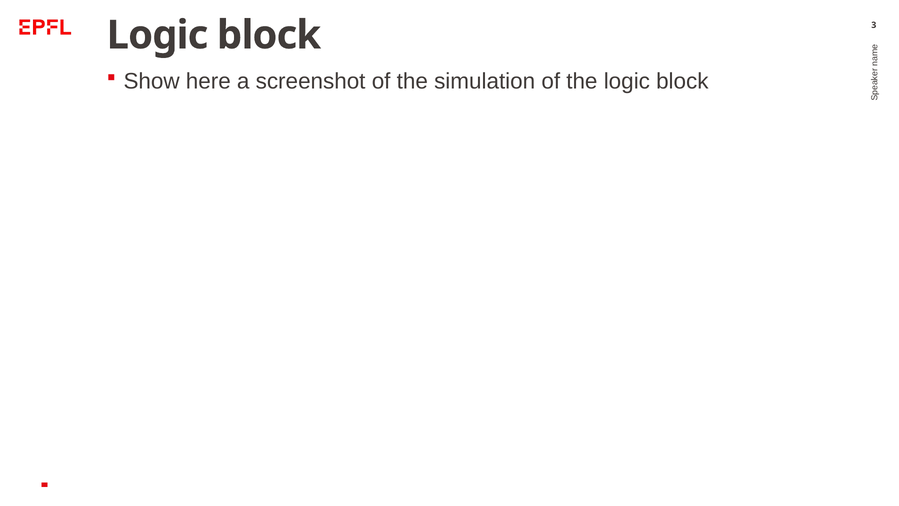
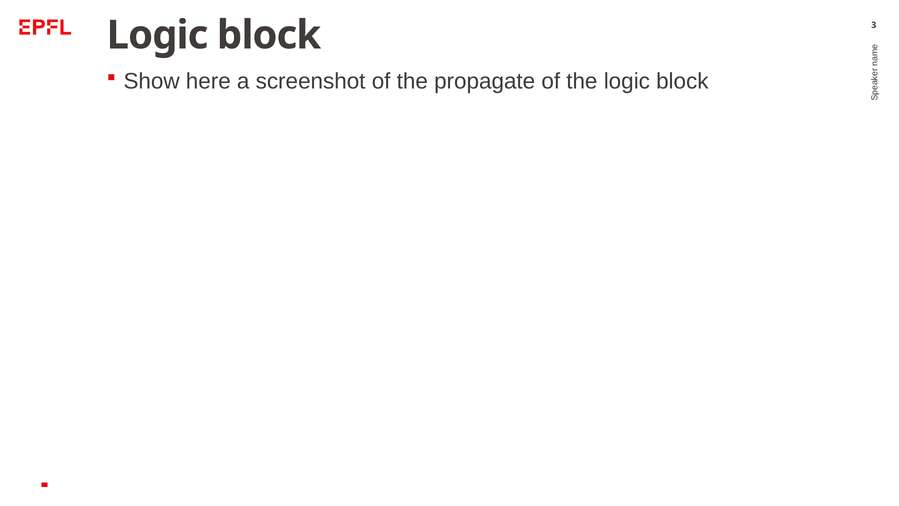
simulation: simulation -> propagate
